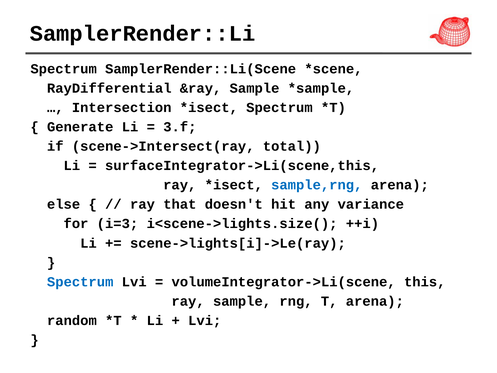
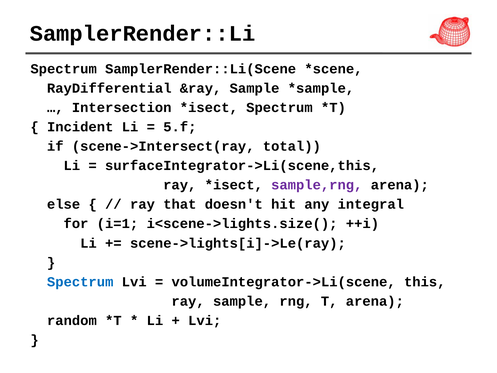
Generate: Generate -> Incident
3.f: 3.f -> 5.f
sample,rng colour: blue -> purple
variance: variance -> integral
i=3: i=3 -> i=1
